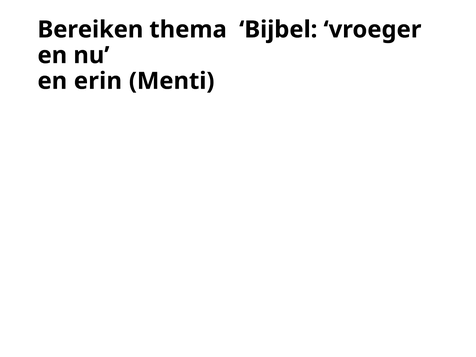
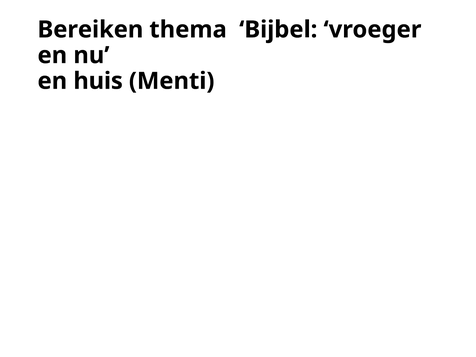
erin: erin -> huis
